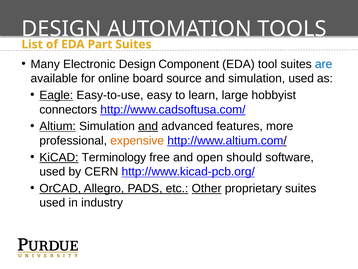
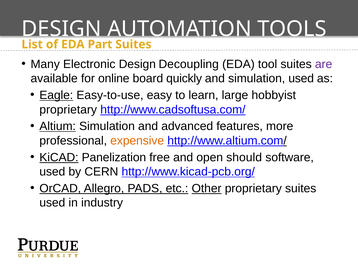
Component: Component -> Decoupling
are colour: blue -> purple
source: source -> quickly
connectors at (68, 109): connectors -> proprietary
and at (148, 126) underline: present -> none
Terminology: Terminology -> Panelization
